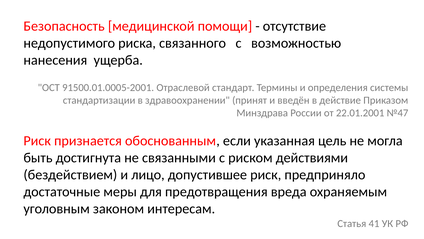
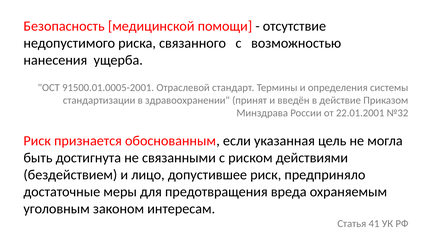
№47: №47 -> №32
